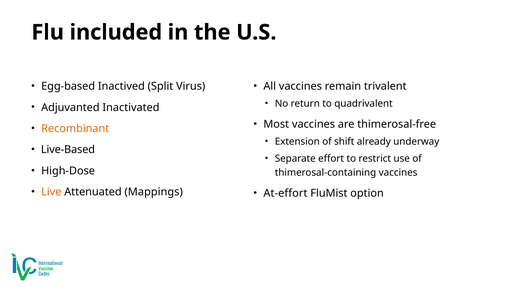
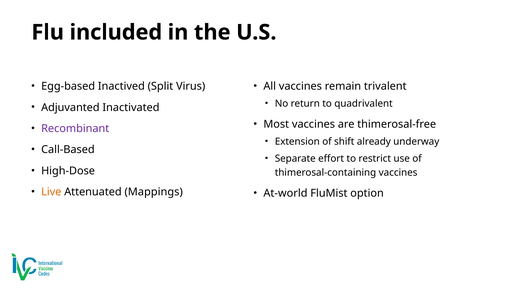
Recombinant colour: orange -> purple
Live-Based: Live-Based -> Call-Based
At-effort: At-effort -> At-world
